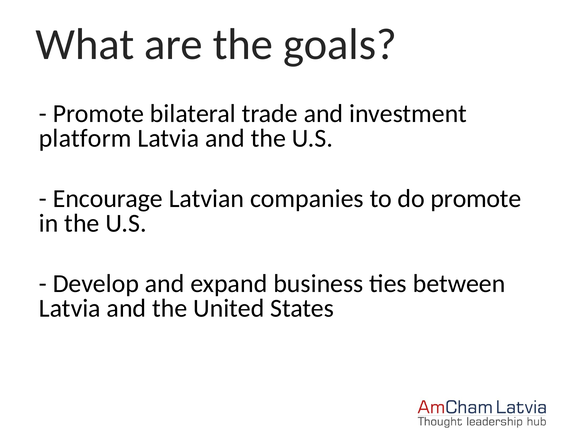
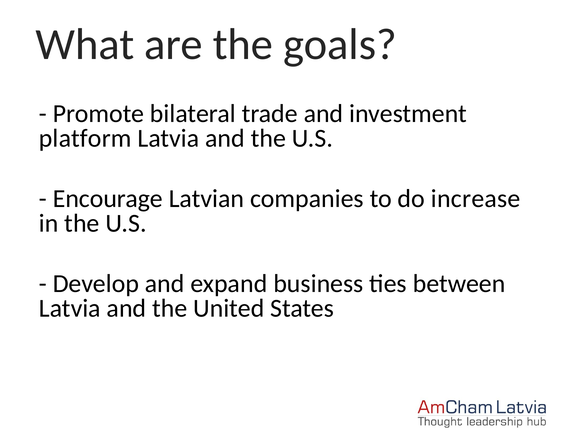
do promote: promote -> increase
